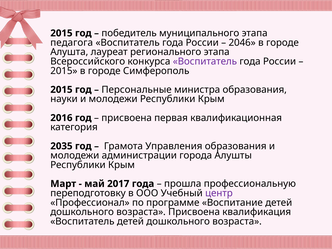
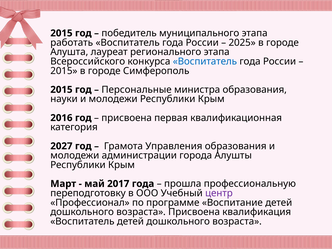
педагога: педагога -> работать
2046: 2046 -> 2025
Воспитатель at (205, 61) colour: purple -> blue
2035: 2035 -> 2027
